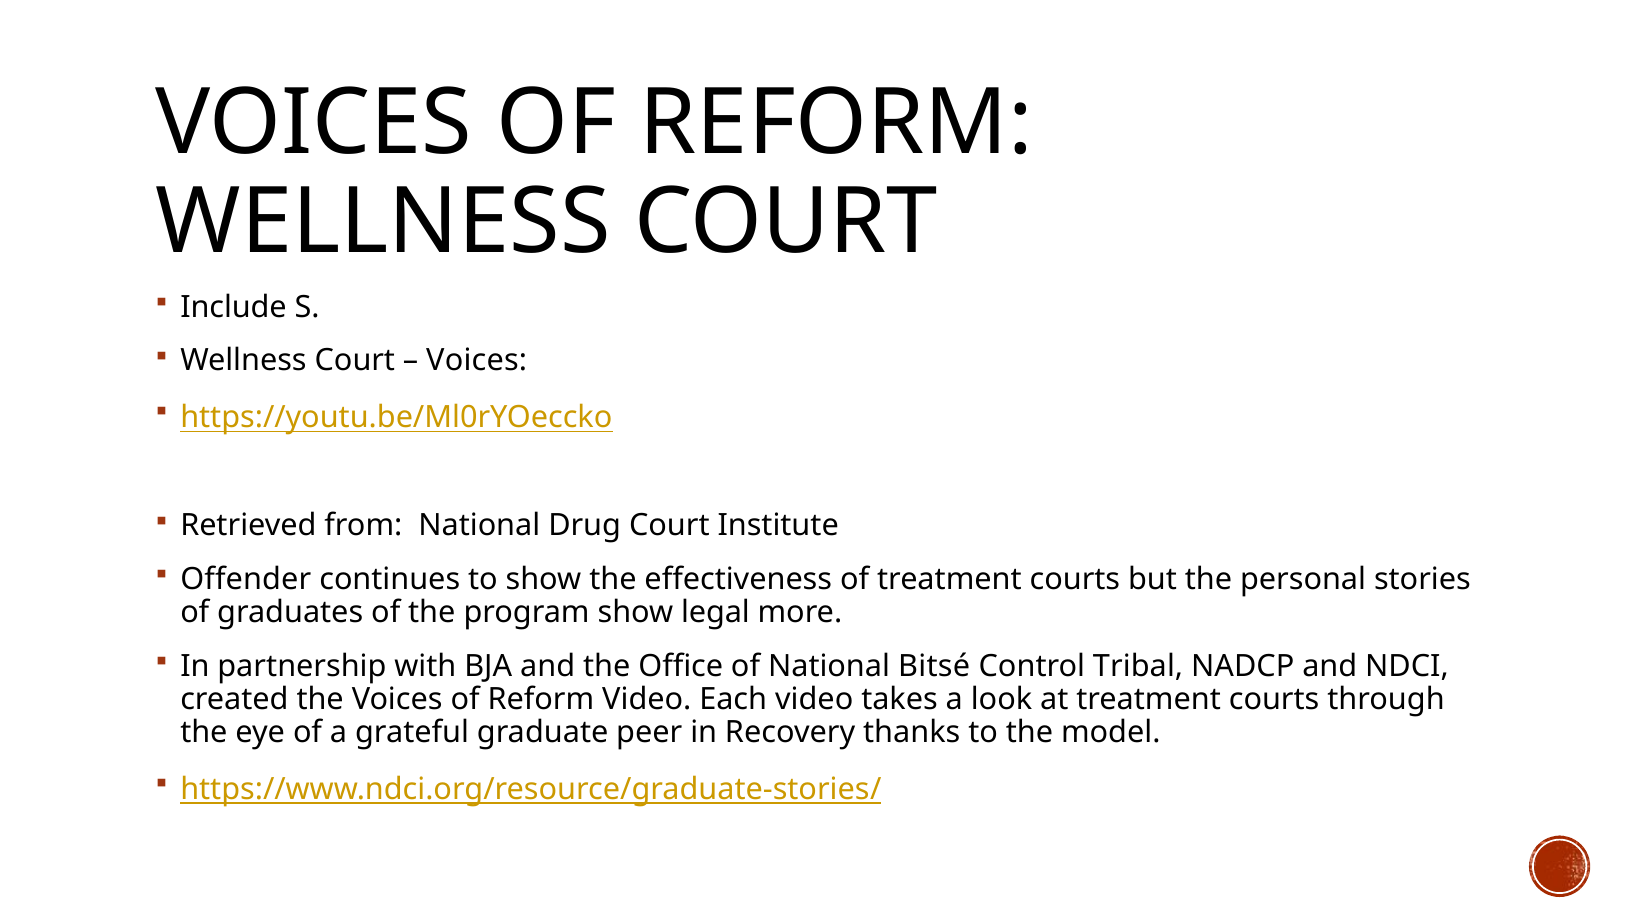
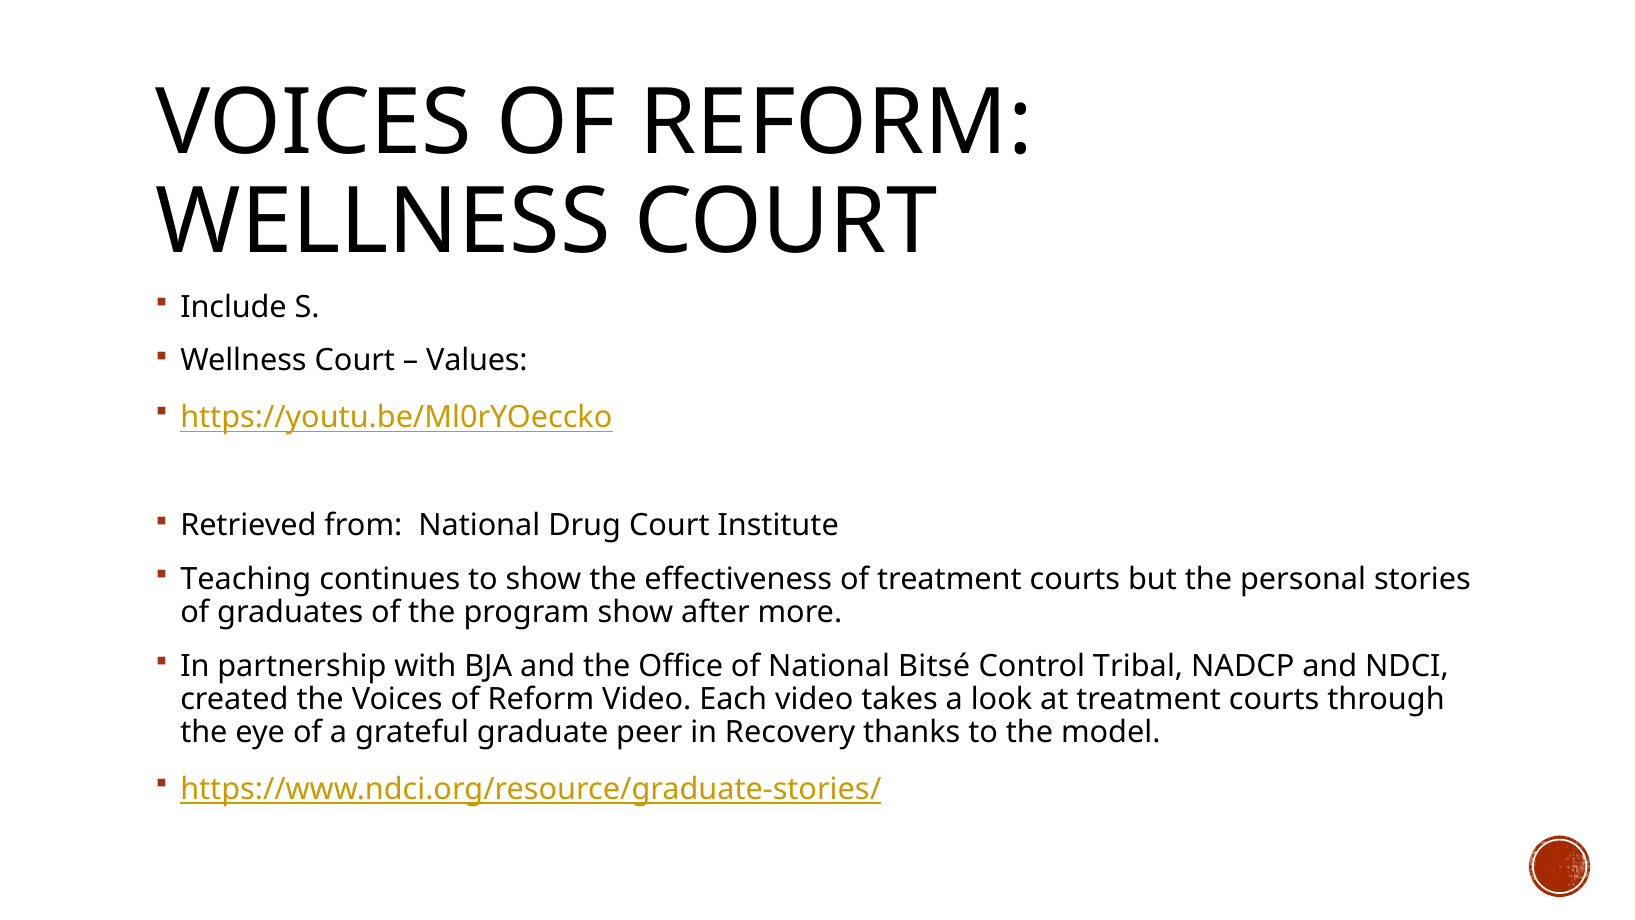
Voices at (477, 361): Voices -> Values
Offender: Offender -> Teaching
legal: legal -> after
